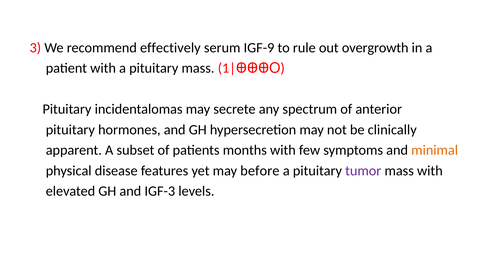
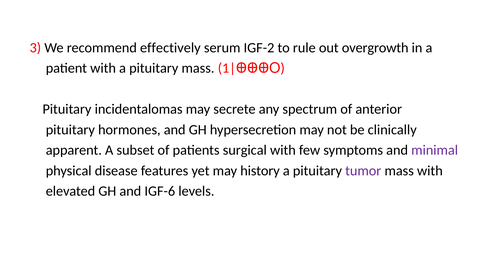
IGF-9: IGF-9 -> IGF-2
months: months -> surgical
minimal colour: orange -> purple
before: before -> history
IGF-3: IGF-3 -> IGF-6
